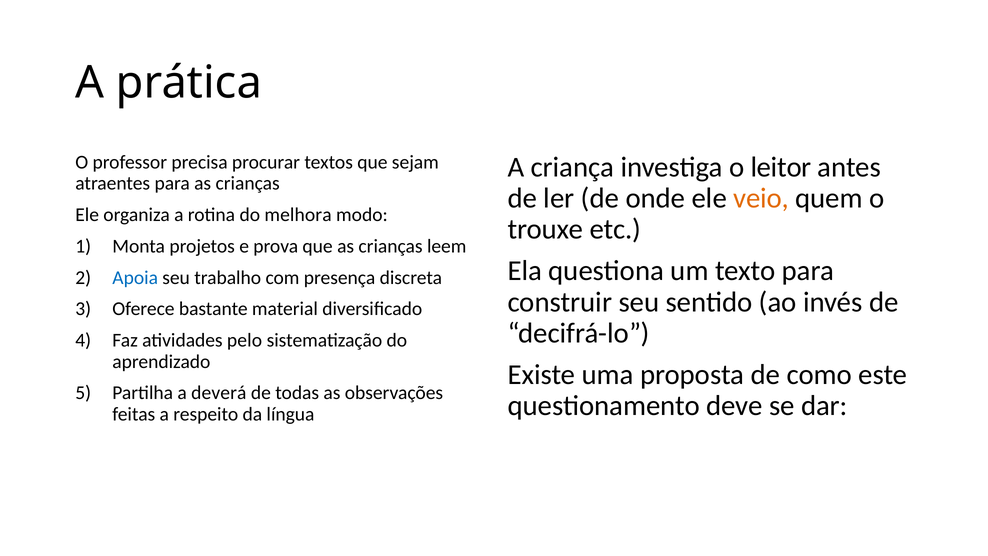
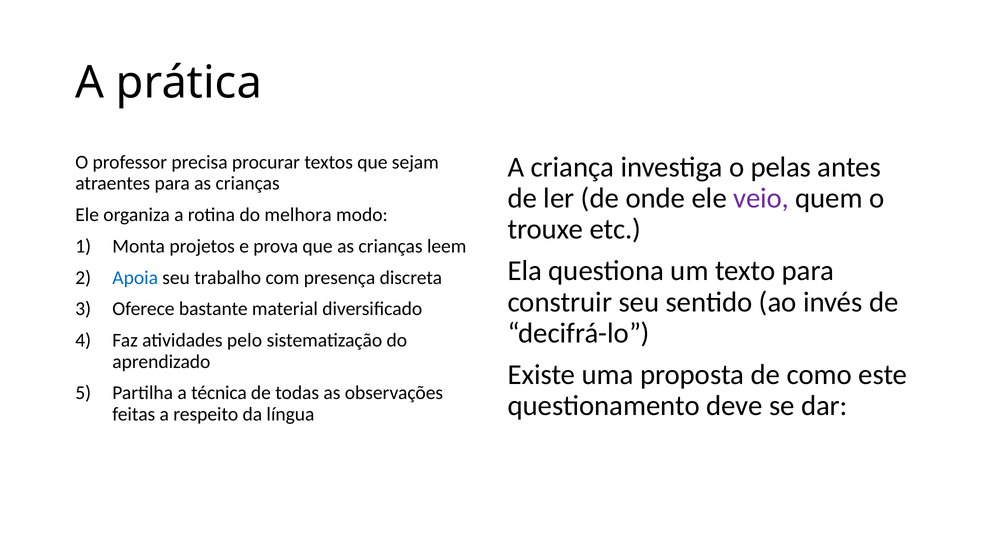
leitor: leitor -> pelas
veio colour: orange -> purple
deverá: deverá -> técnica
